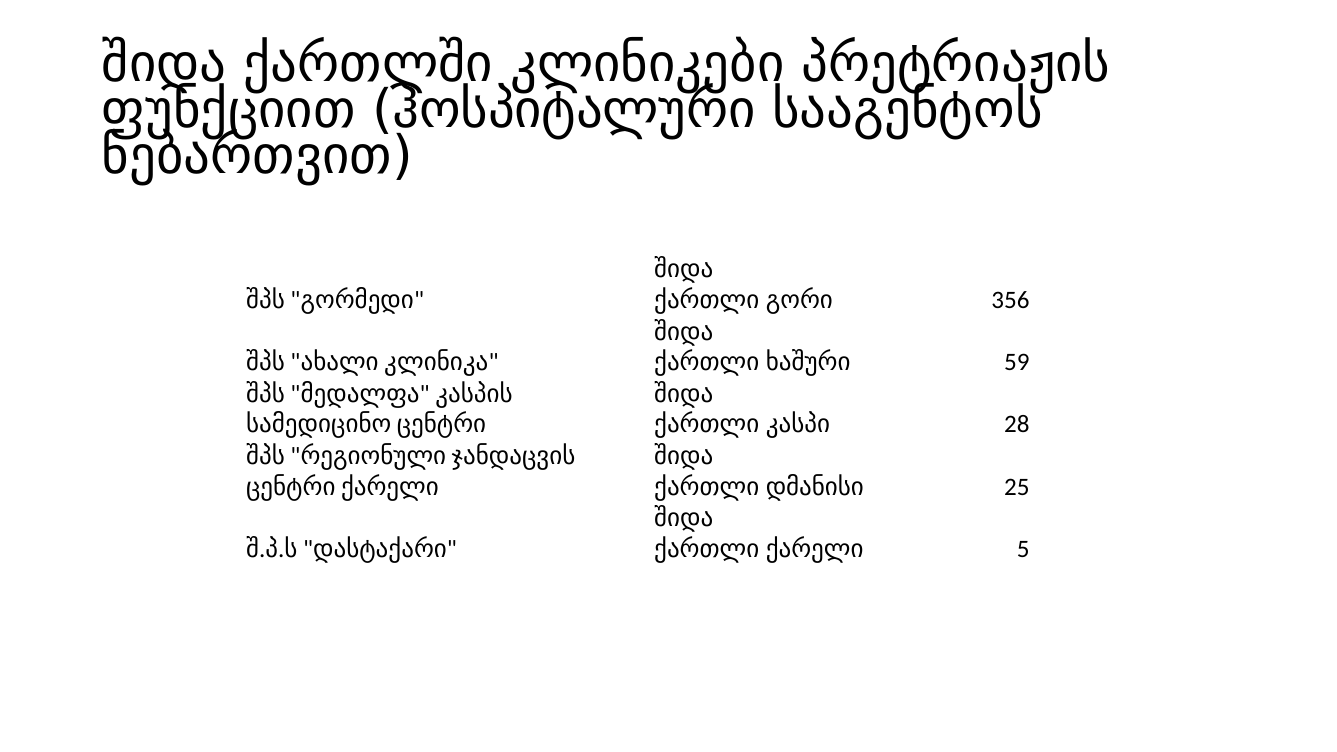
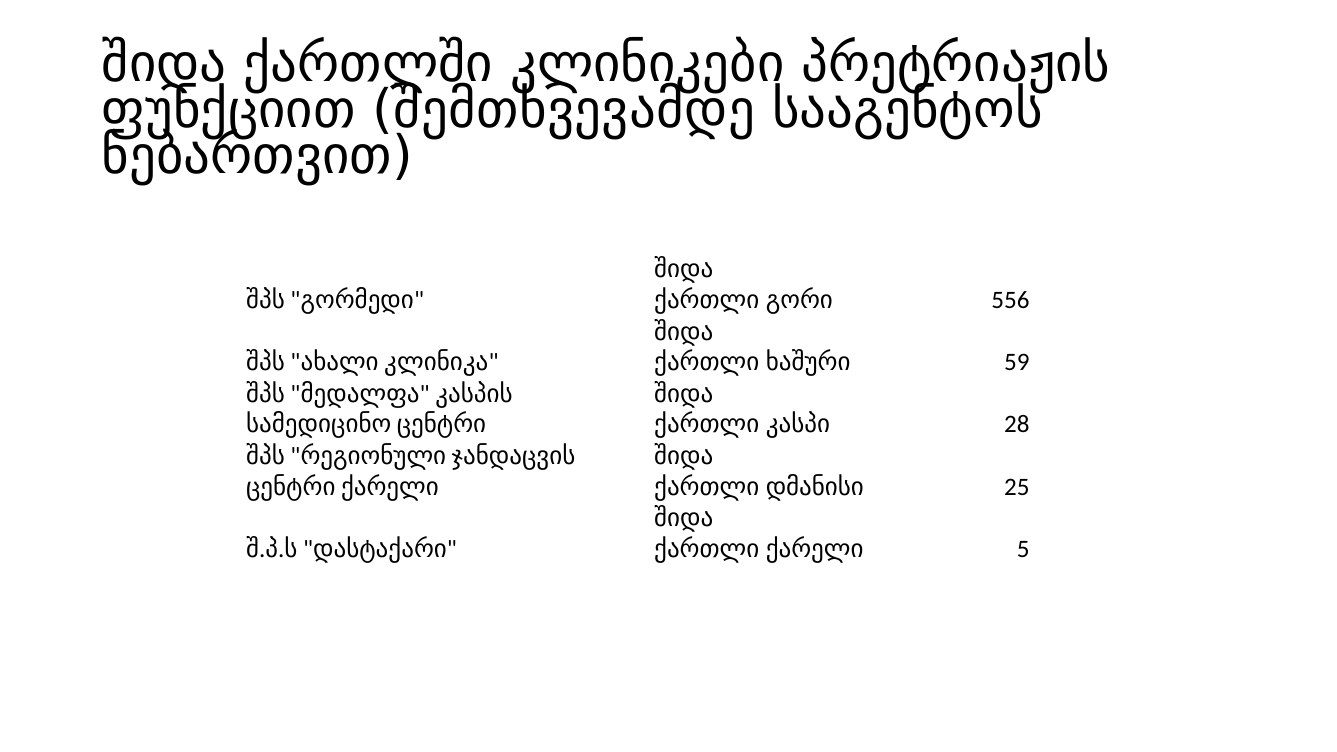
ჰოსპიტალური: ჰოსპიტალური -> შემთხვევამდე
356: 356 -> 556
